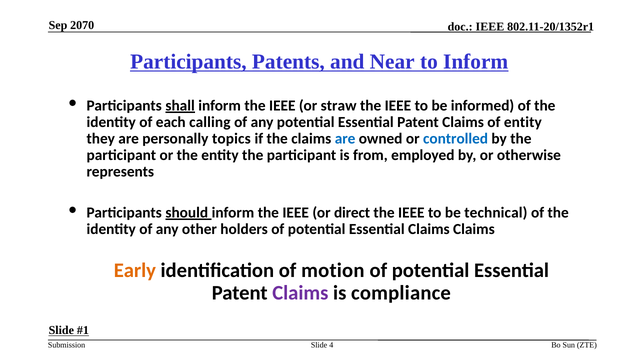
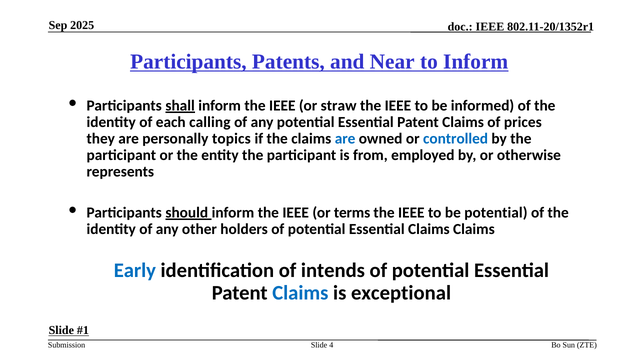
2070: 2070 -> 2025
of entity: entity -> prices
direct: direct -> terms
be technical: technical -> potential
Early colour: orange -> blue
motion: motion -> intends
Claims at (300, 292) colour: purple -> blue
compliance: compliance -> exceptional
